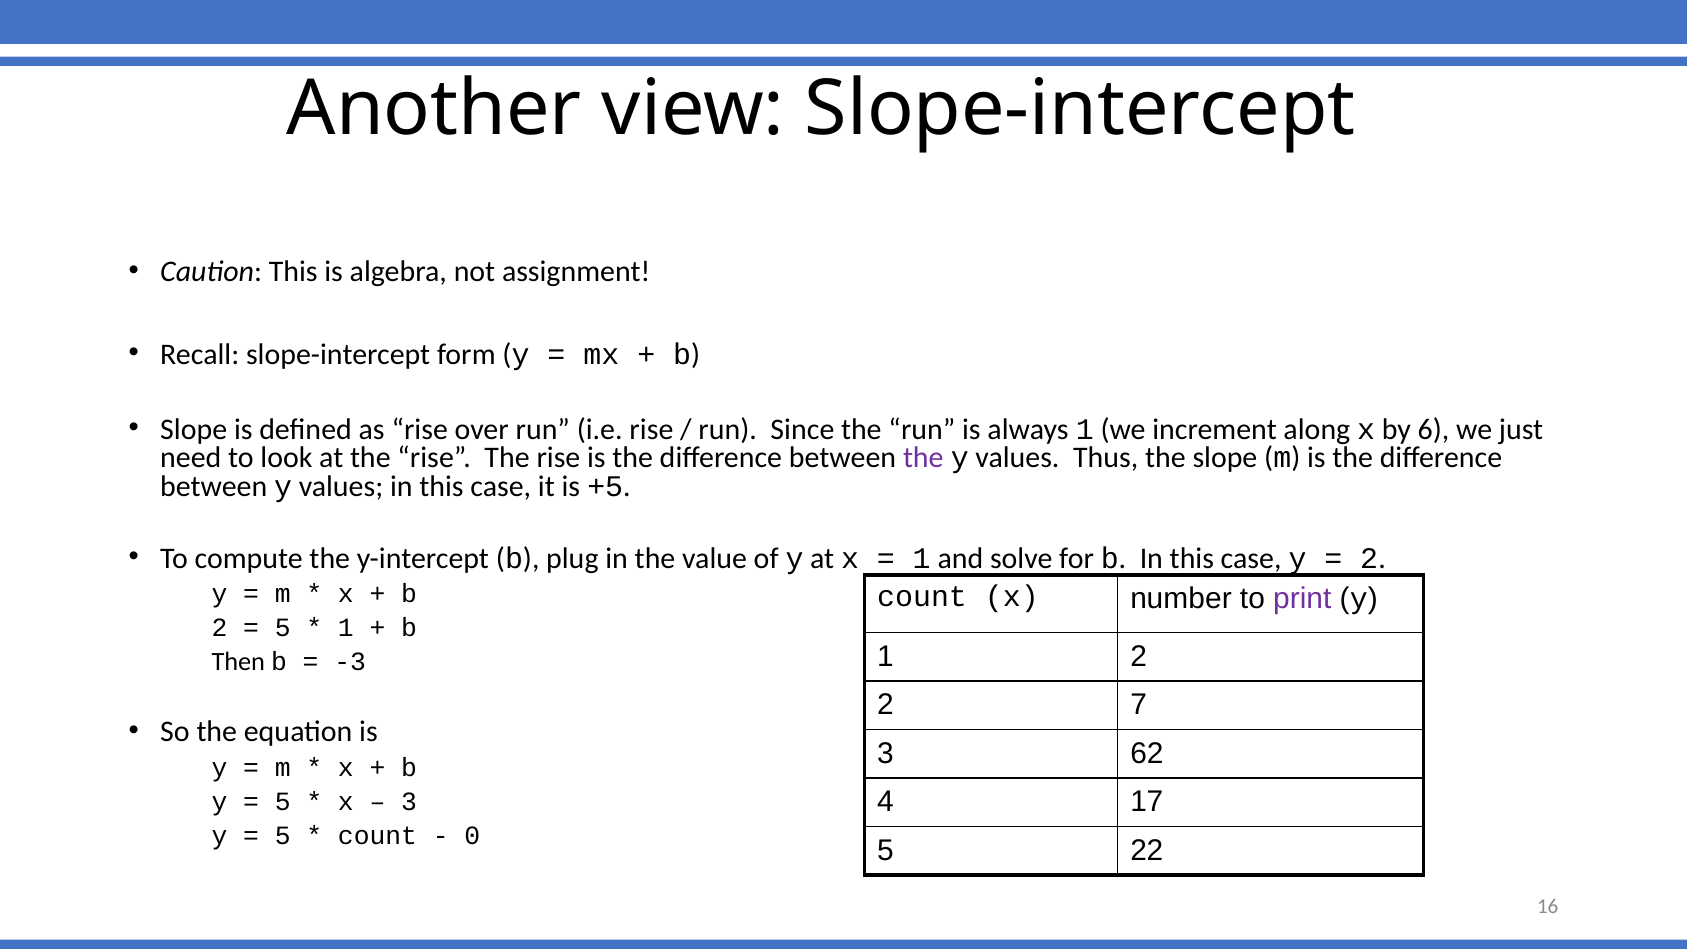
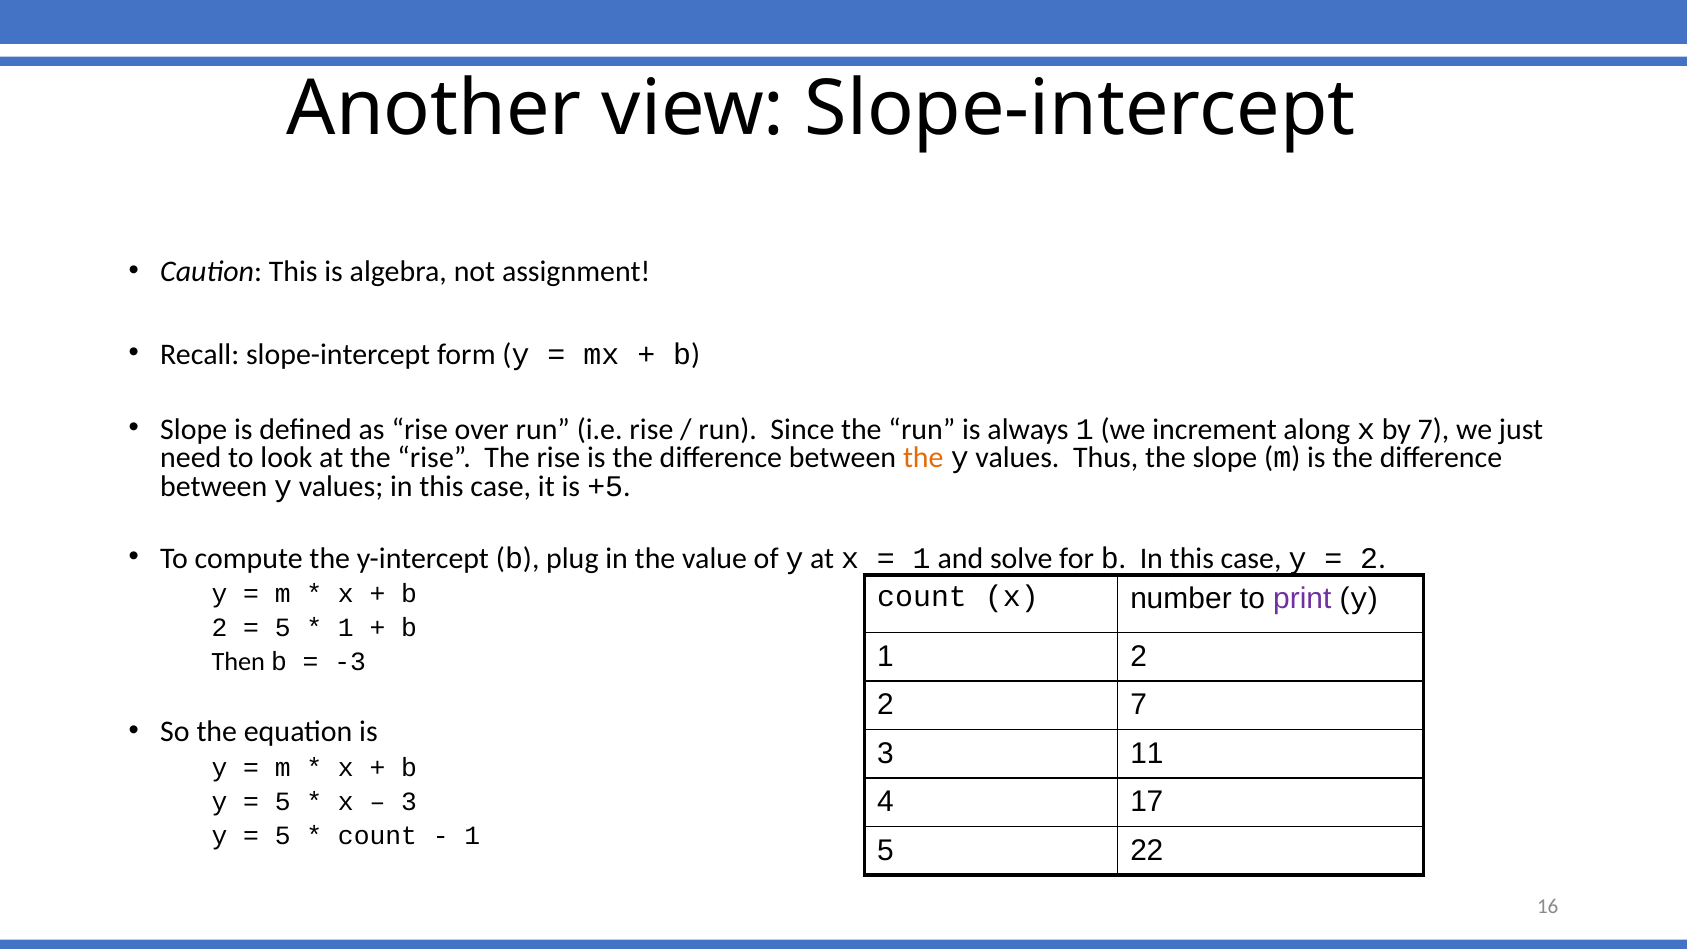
by 6: 6 -> 7
the at (923, 458) colour: purple -> orange
62: 62 -> 11
0 at (472, 836): 0 -> 1
